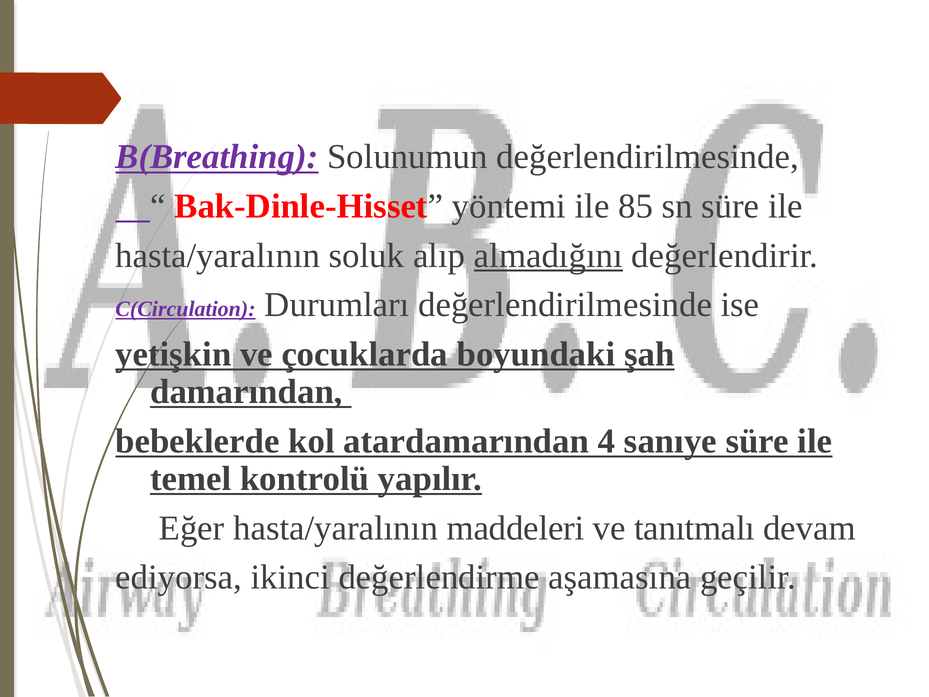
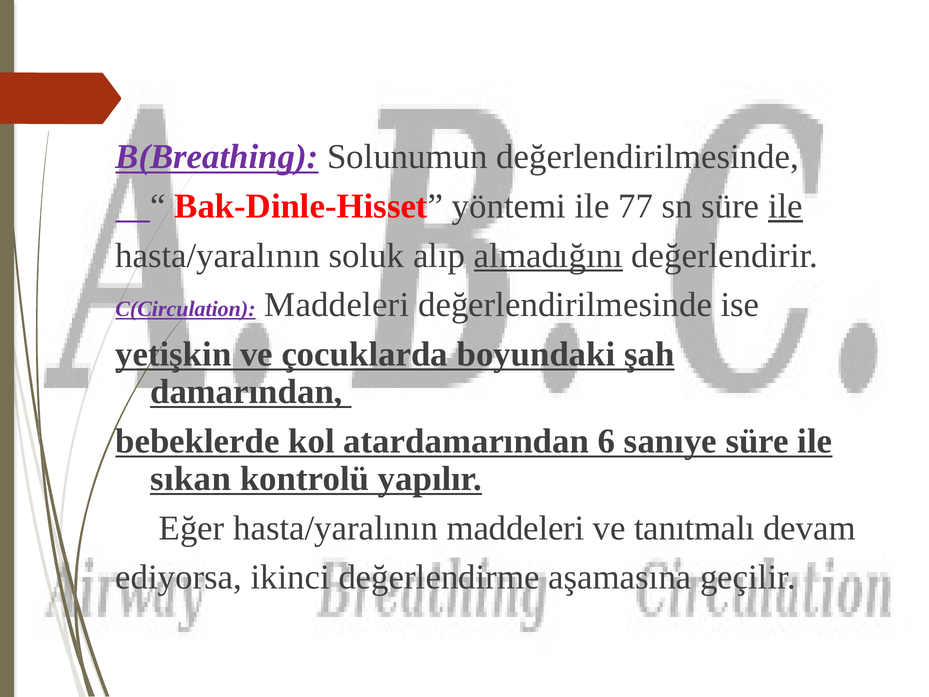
85: 85 -> 77
ile at (785, 206) underline: none -> present
C(Circulation Durumları: Durumları -> Maddeleri
4: 4 -> 6
temel: temel -> sıkan
